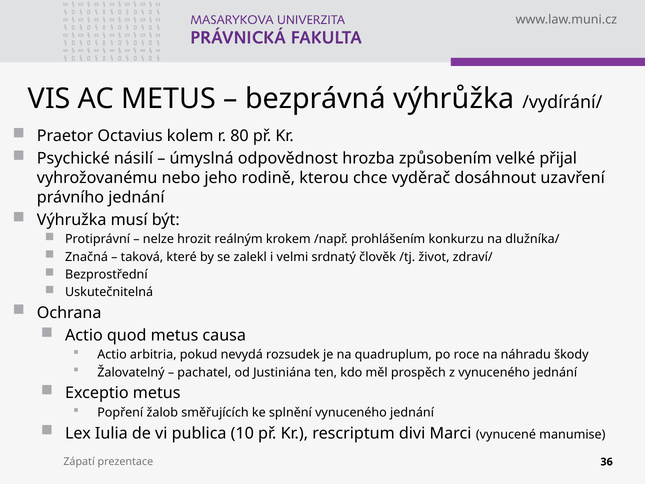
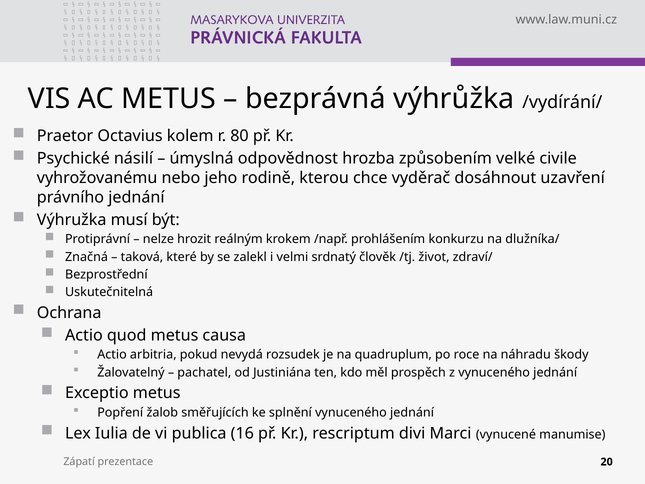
přijal: přijal -> civile
10: 10 -> 16
36: 36 -> 20
